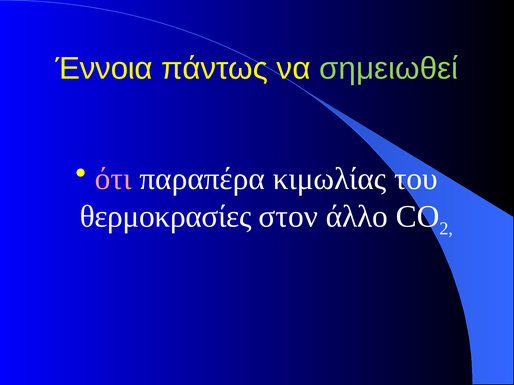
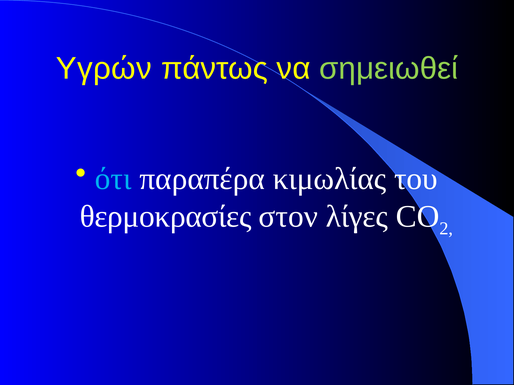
Έννοια: Έννοια -> Υγρών
ότι colour: pink -> light blue
άλλο: άλλο -> λίγες
